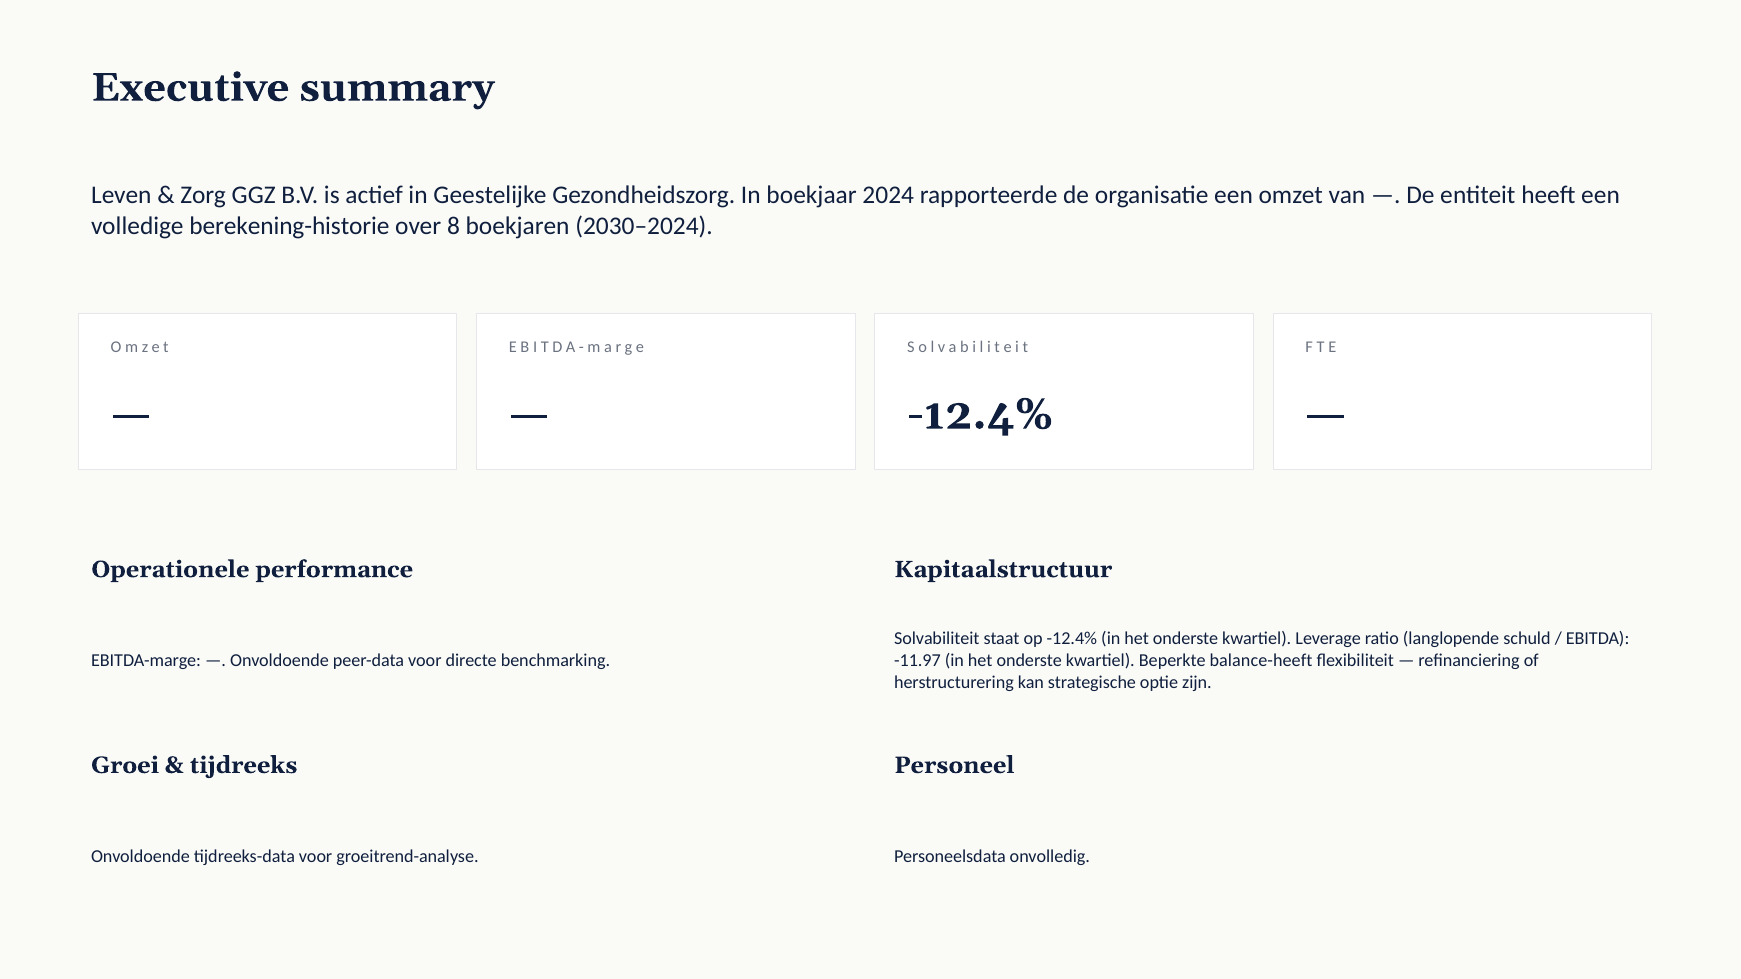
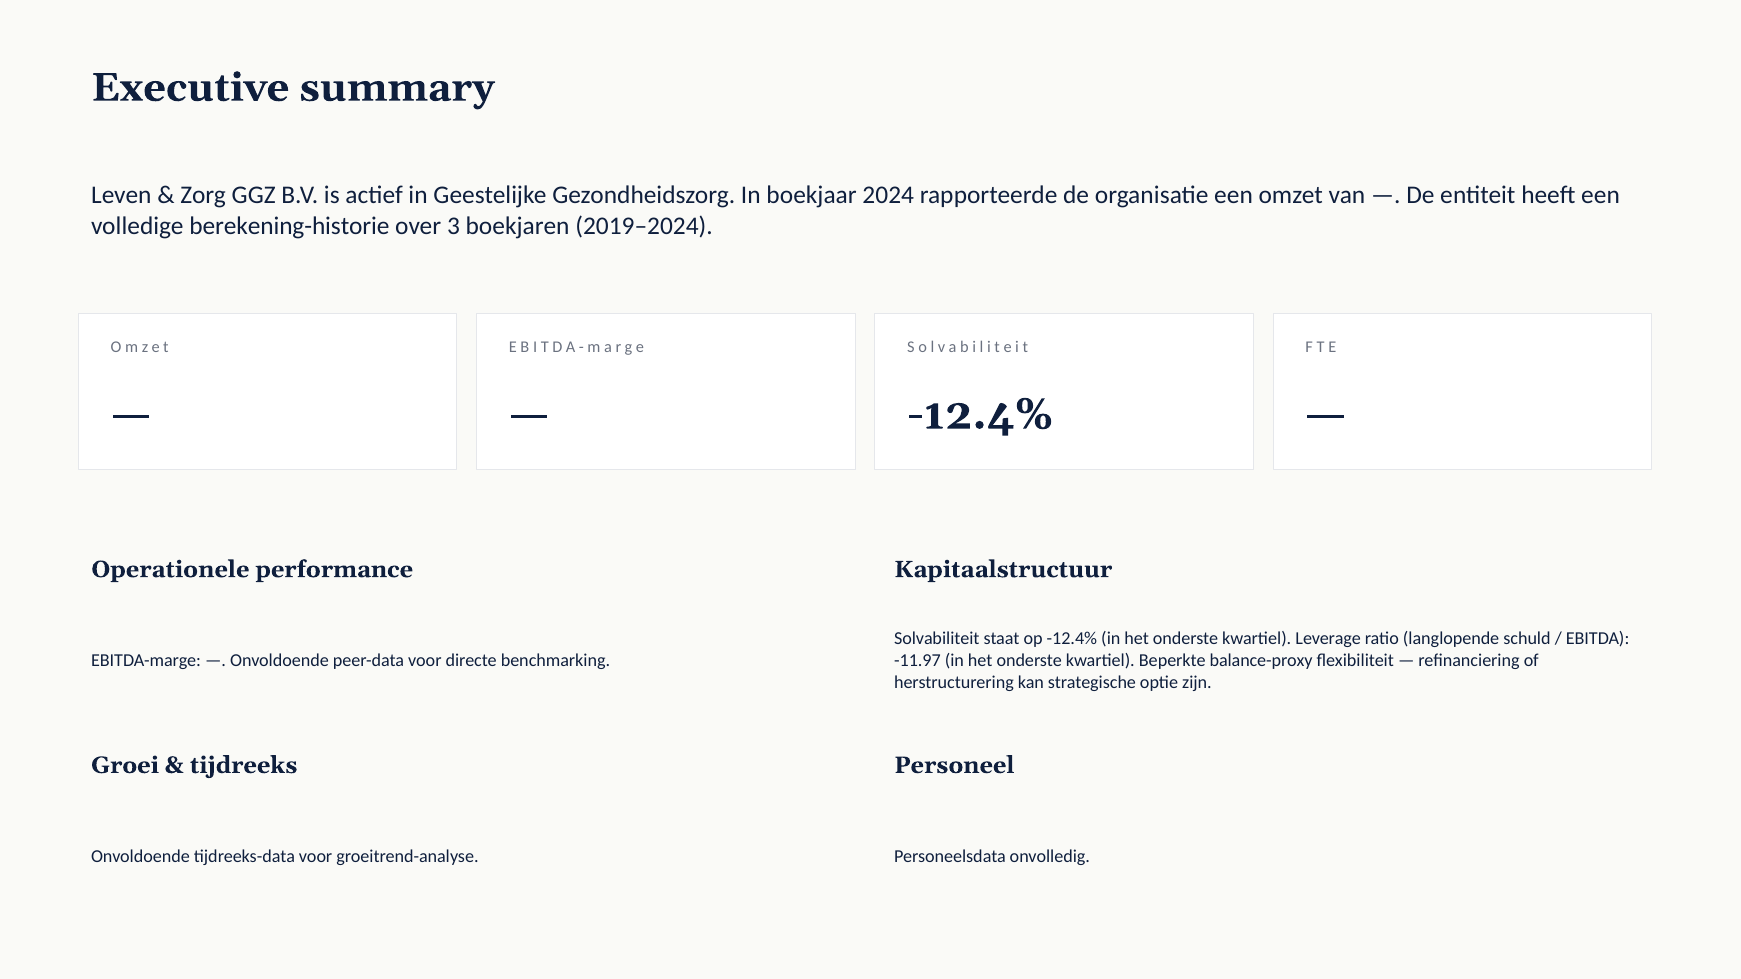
8: 8 -> 3
2030–2024: 2030–2024 -> 2019–2024
balance-heeft: balance-heeft -> balance-proxy
